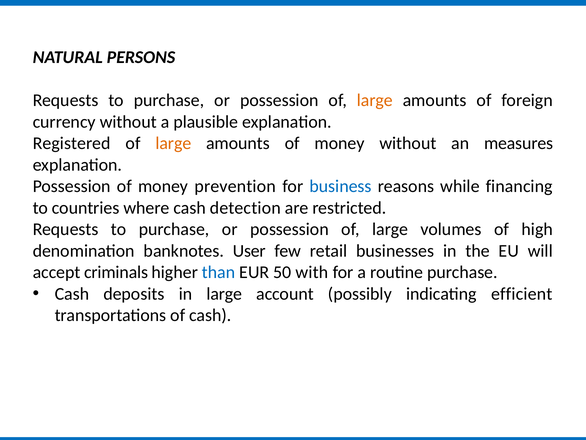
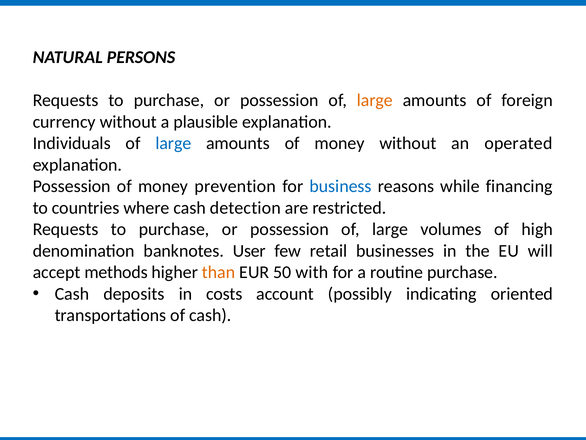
Registered: Registered -> Individuals
large at (173, 143) colour: orange -> blue
measures: measures -> operated
criminals: criminals -> methods
than colour: blue -> orange
in large: large -> costs
efficient: efficient -> oriented
